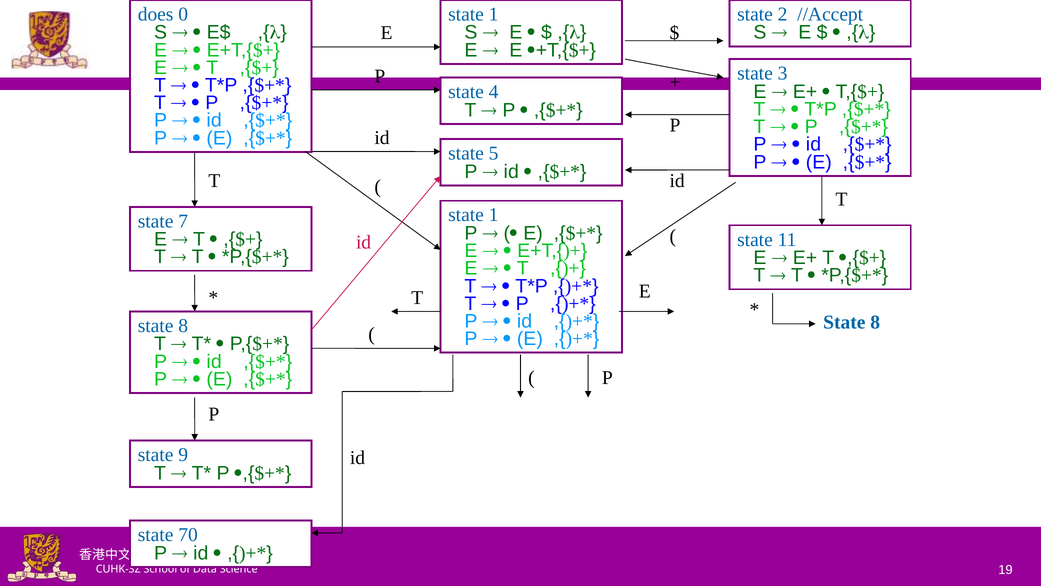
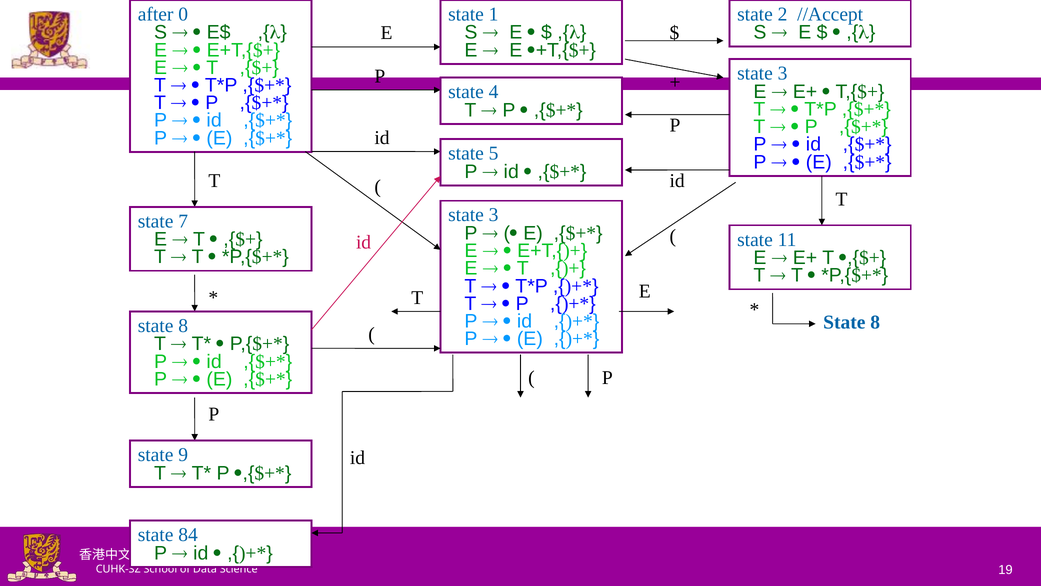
does: does -> after
1 at (494, 215): 1 -> 3
70: 70 -> 84
